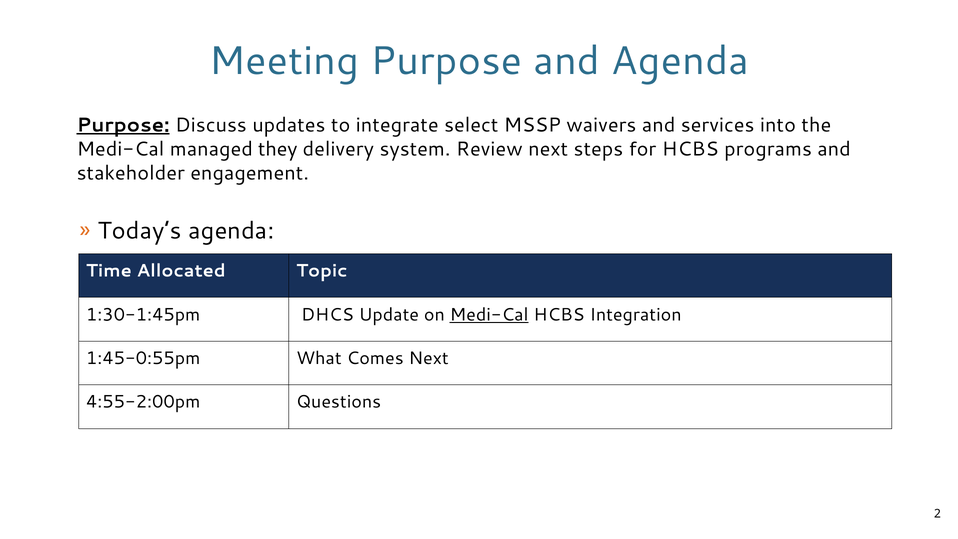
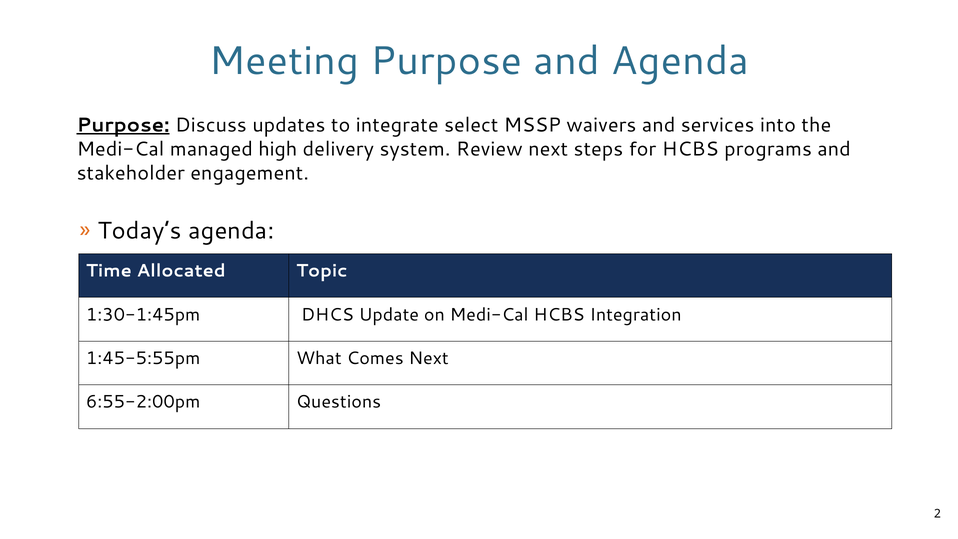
they: they -> high
Medi-Cal at (489, 315) underline: present -> none
1:45-0:55pm: 1:45-0:55pm -> 1:45-5:55pm
4:55-2:00pm: 4:55-2:00pm -> 6:55-2:00pm
